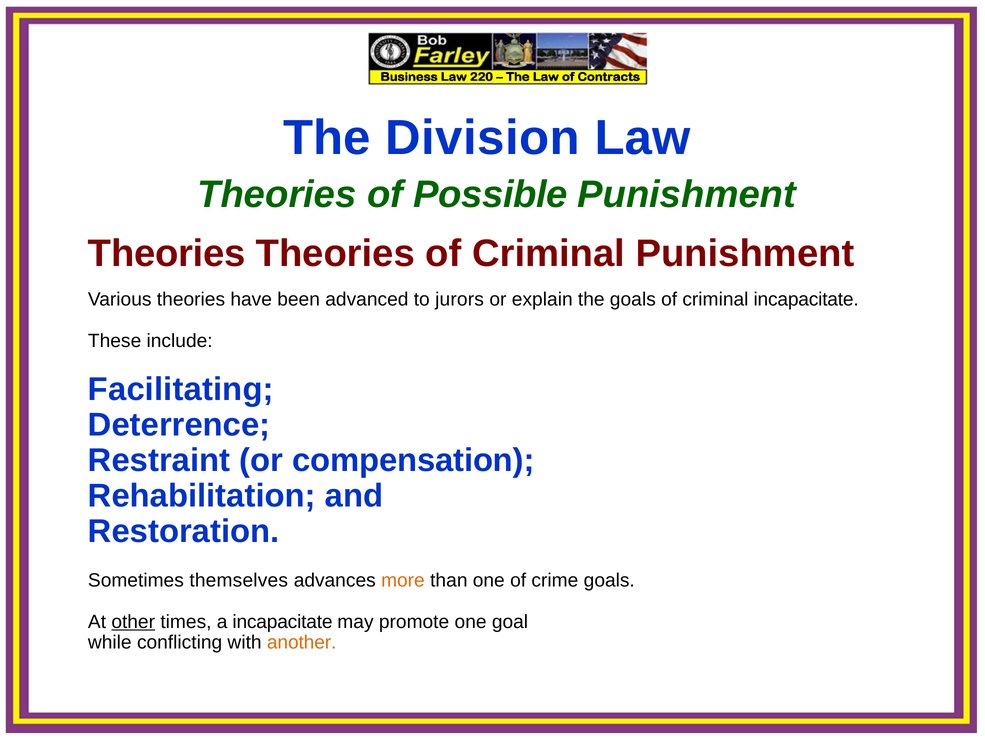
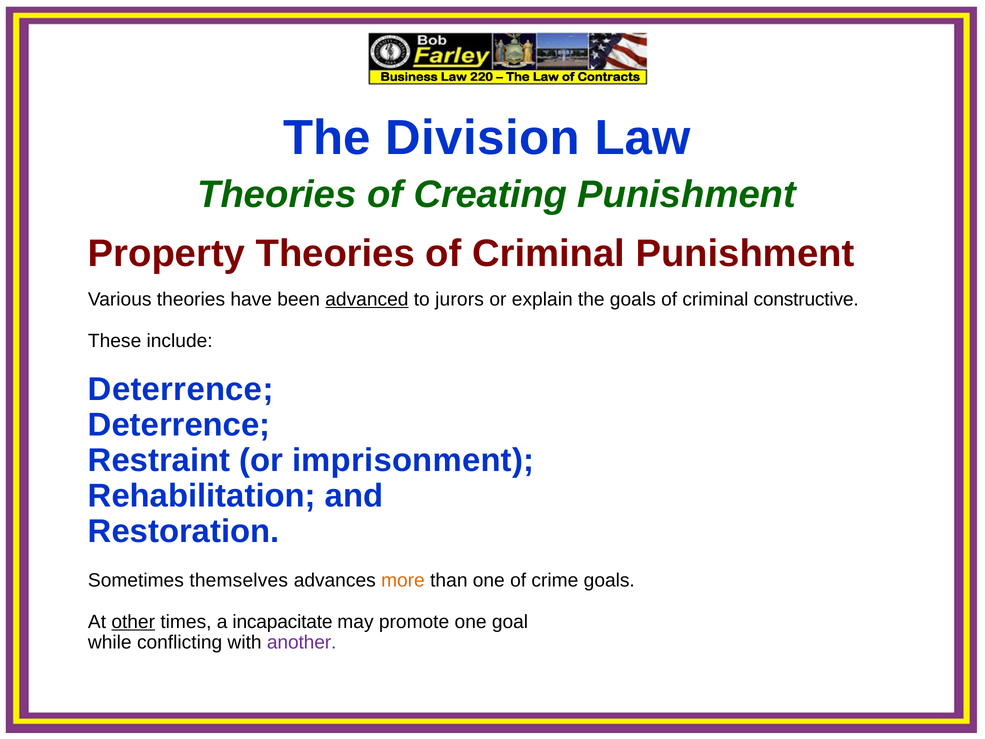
Possible: Possible -> Creating
Theories at (167, 253): Theories -> Property
advanced underline: none -> present
criminal incapacitate: incapacitate -> constructive
Facilitating at (181, 389): Facilitating -> Deterrence
compensation: compensation -> imprisonment
another colour: orange -> purple
